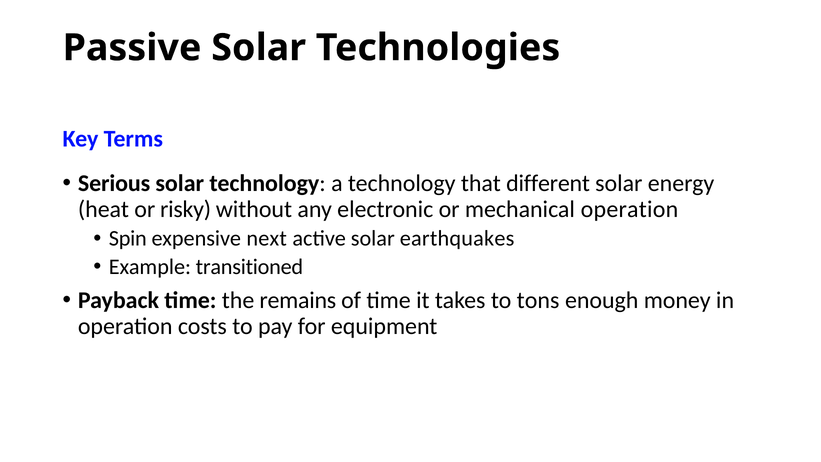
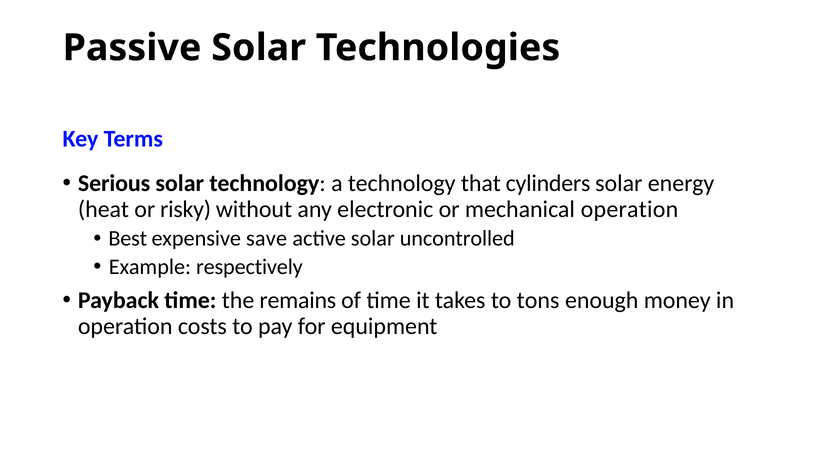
different: different -> cylinders
Spin: Spin -> Best
next: next -> save
earthquakes: earthquakes -> uncontrolled
transitioned: transitioned -> respectively
